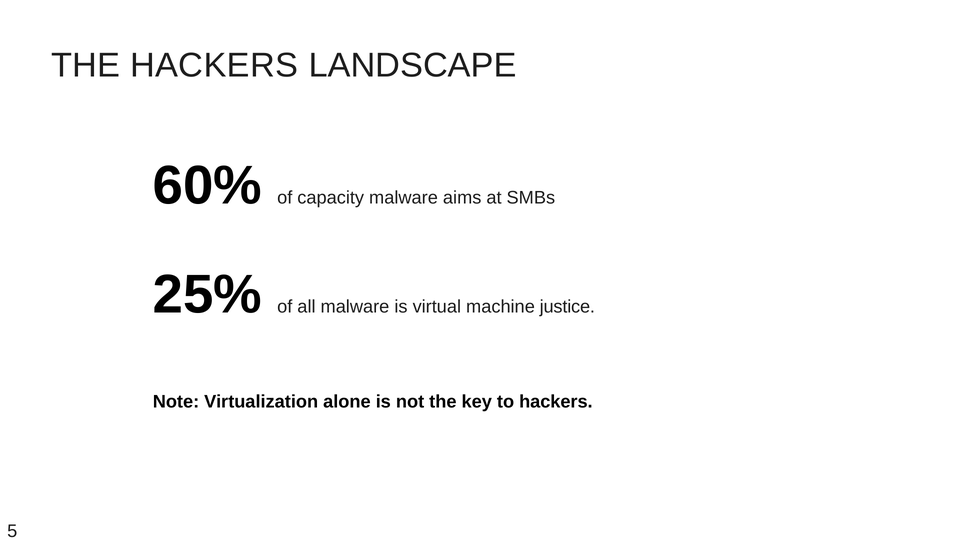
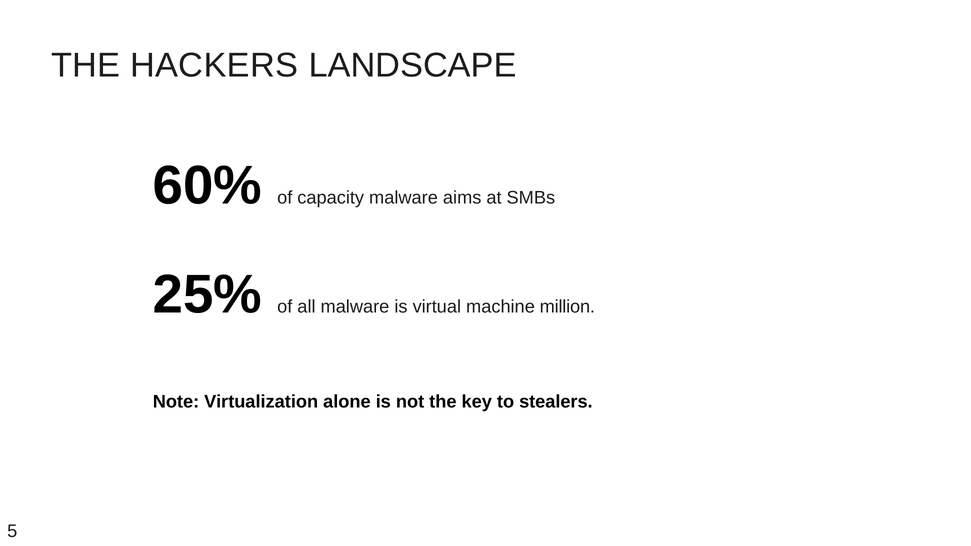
justice: justice -> million
to hackers: hackers -> stealers
